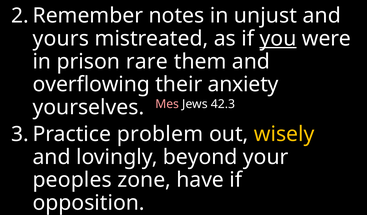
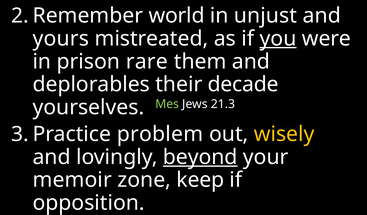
notes: notes -> world
overflowing: overflowing -> deplorables
anxiety: anxiety -> decade
Mes colour: pink -> light green
42.3: 42.3 -> 21.3
beyond underline: none -> present
peoples: peoples -> memoir
have: have -> keep
